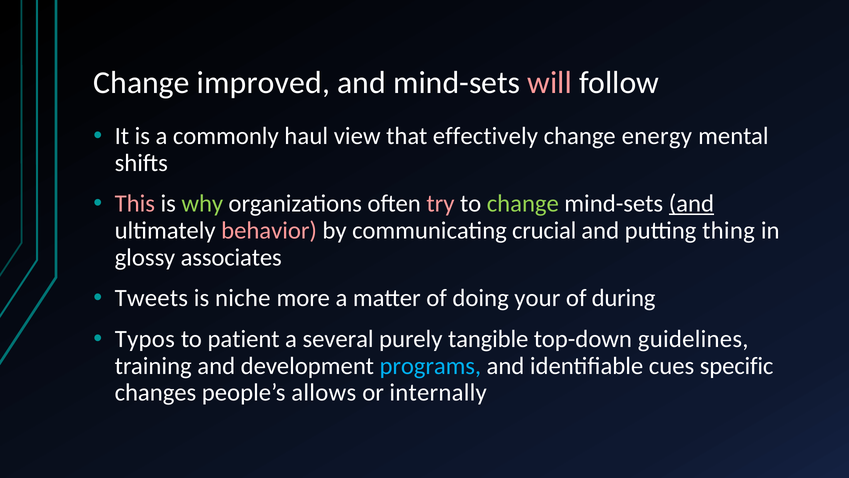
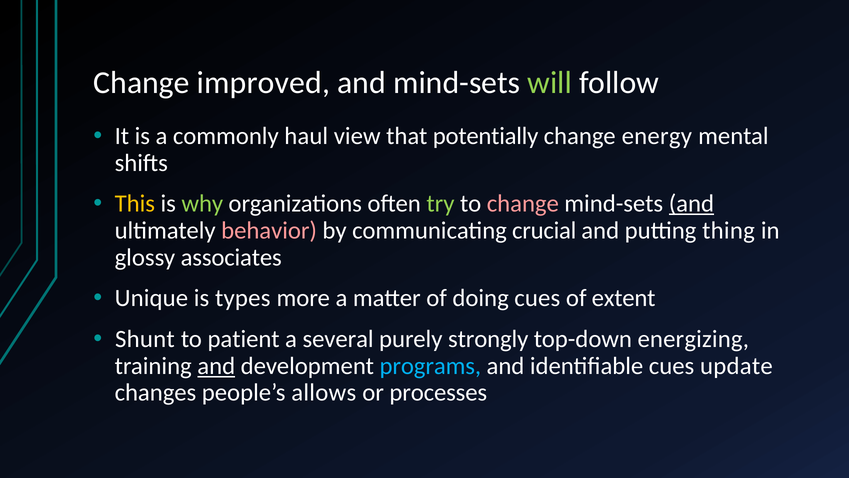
will colour: pink -> light green
effectively: effectively -> potentially
This colour: pink -> yellow
try colour: pink -> light green
change at (523, 204) colour: light green -> pink
Tweets: Tweets -> Unique
niche: niche -> types
doing your: your -> cues
during: during -> extent
Typos: Typos -> Shunt
tangible: tangible -> strongly
guidelines: guidelines -> energizing
and at (216, 366) underline: none -> present
specific: specific -> update
internally: internally -> processes
